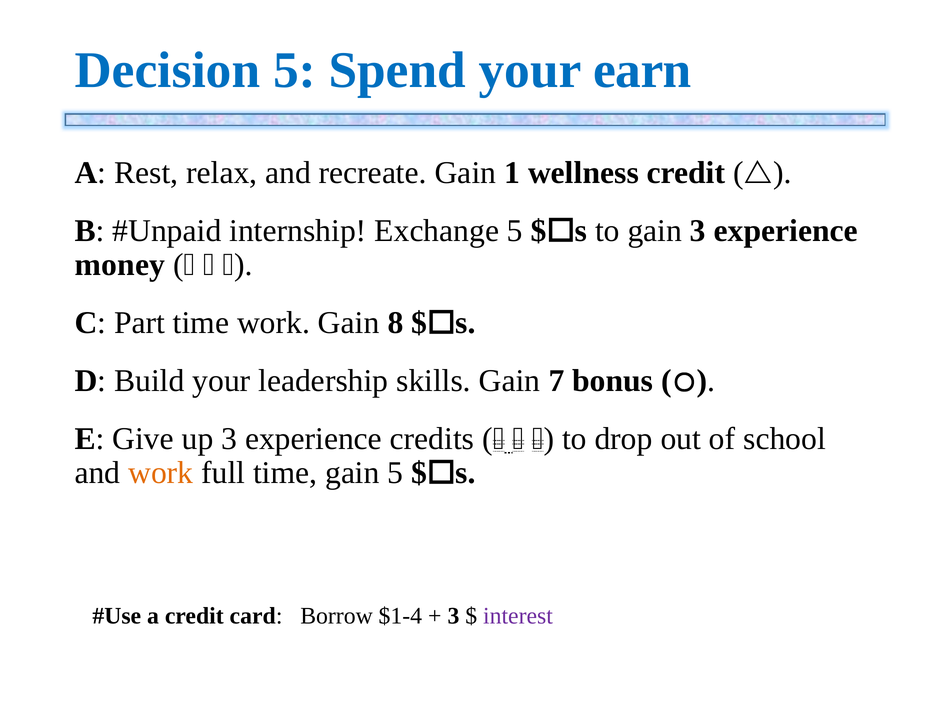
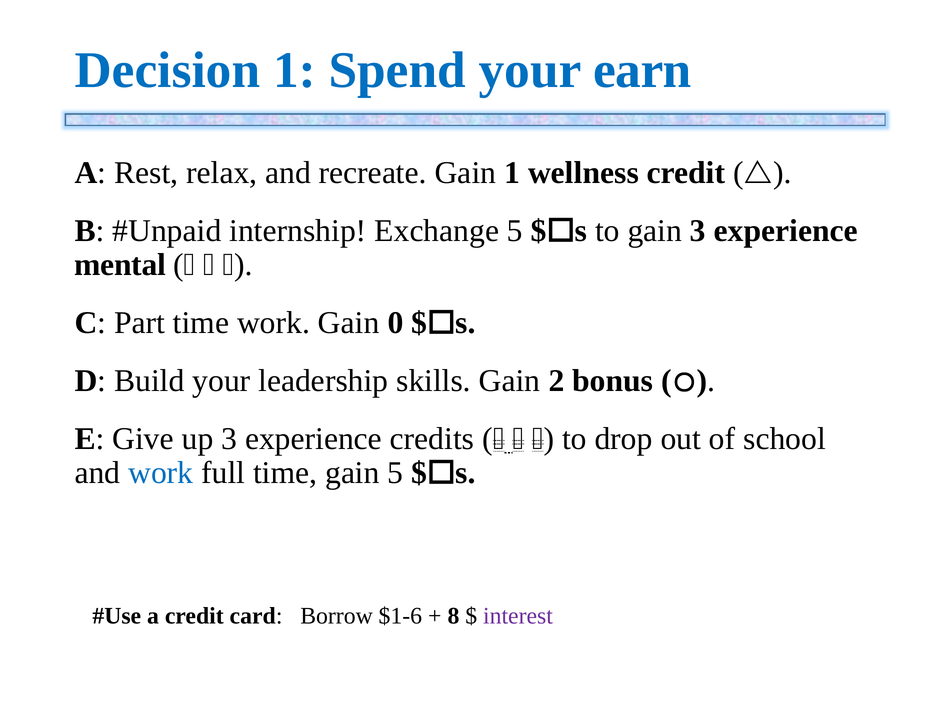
Decision 5: 5 -> 1
money: money -> mental
8: 8 -> 0
7: 7 -> 2
work at (161, 473) colour: orange -> blue
$1-4: $1-4 -> $1-6
3 at (454, 616): 3 -> 8
